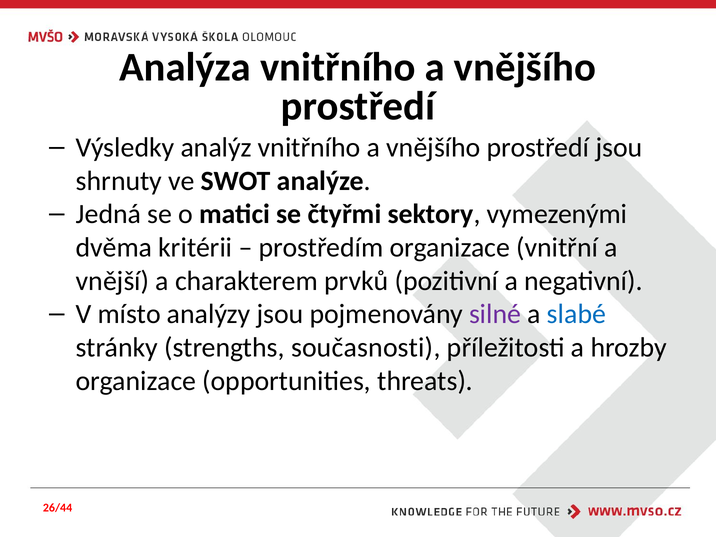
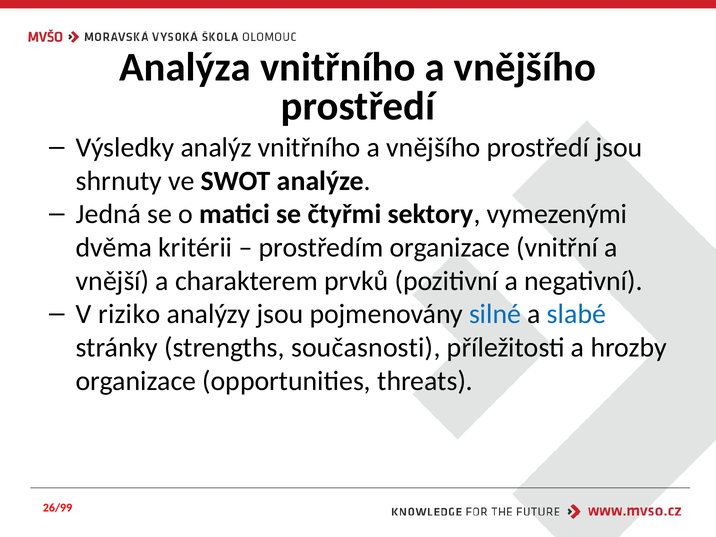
místo: místo -> riziko
silné colour: purple -> blue
26/44: 26/44 -> 26/99
